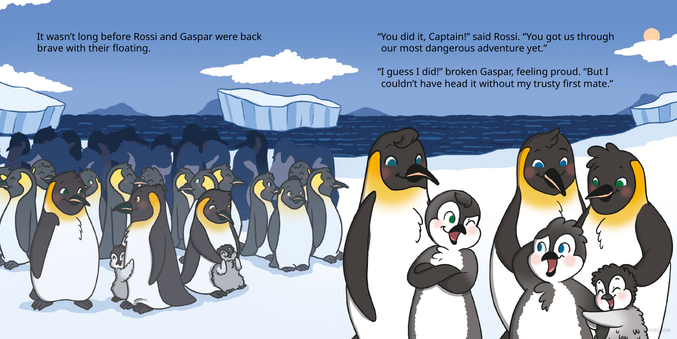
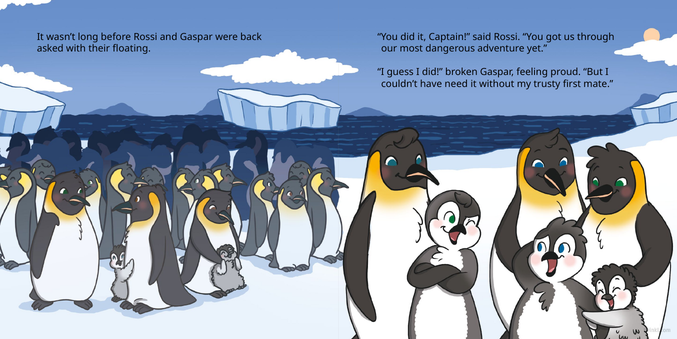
brave: brave -> asked
head: head -> need
